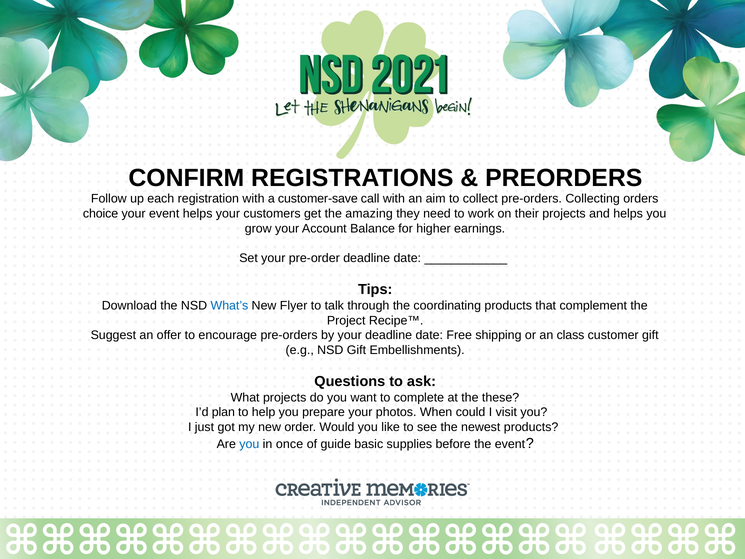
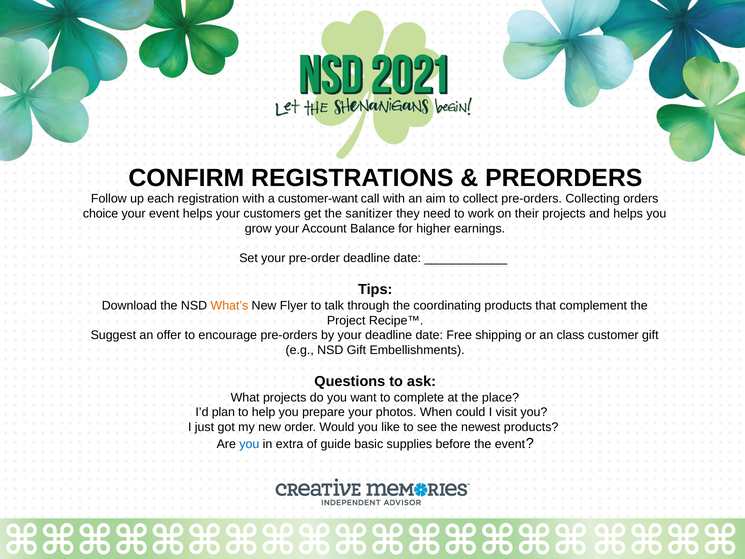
customer-save: customer-save -> customer-want
amazing: amazing -> sanitizer
What’s colour: blue -> orange
these: these -> place
once: once -> extra
